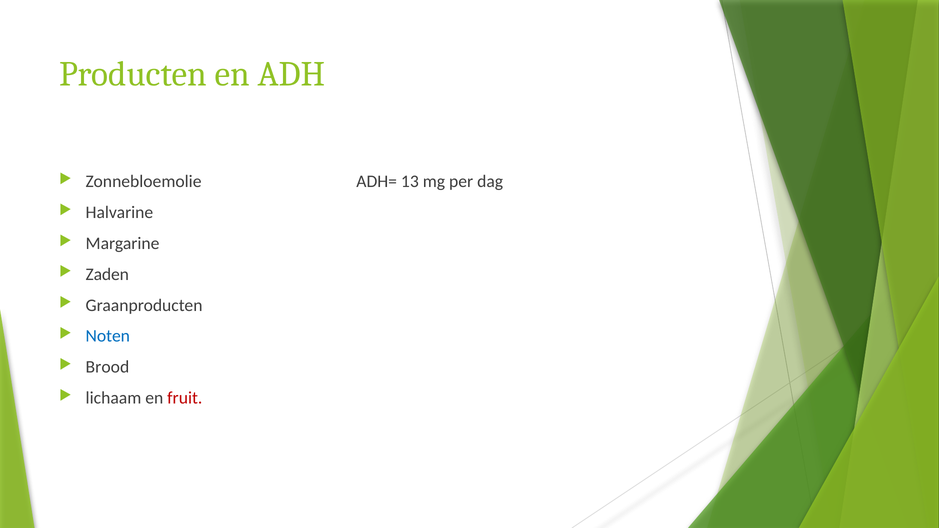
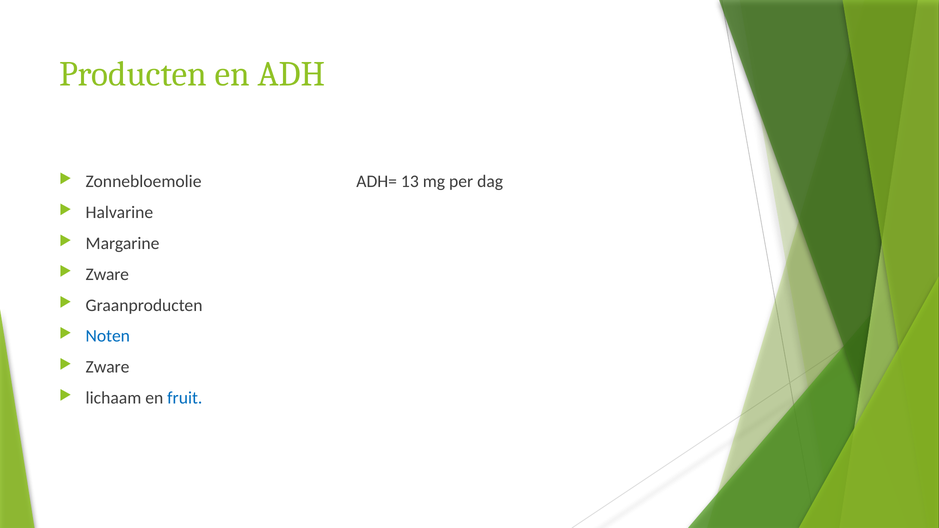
Zaden at (107, 274): Zaden -> Zware
Brood at (107, 367): Brood -> Zware
fruit colour: red -> blue
